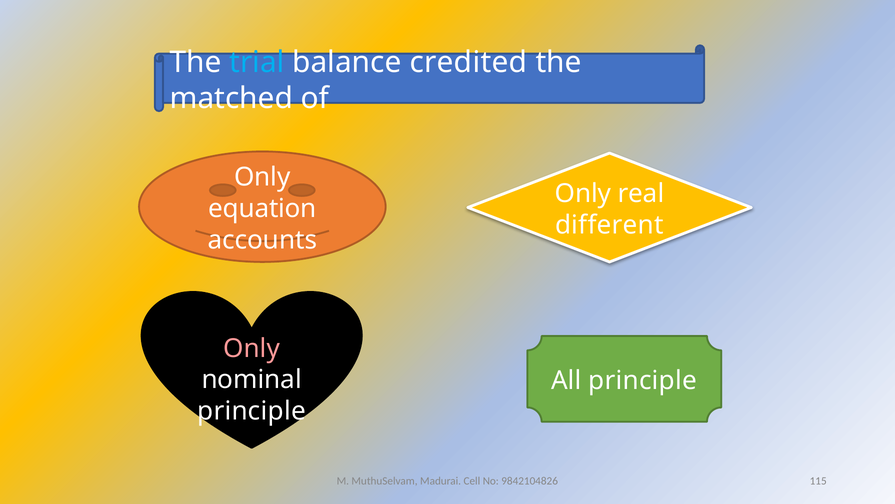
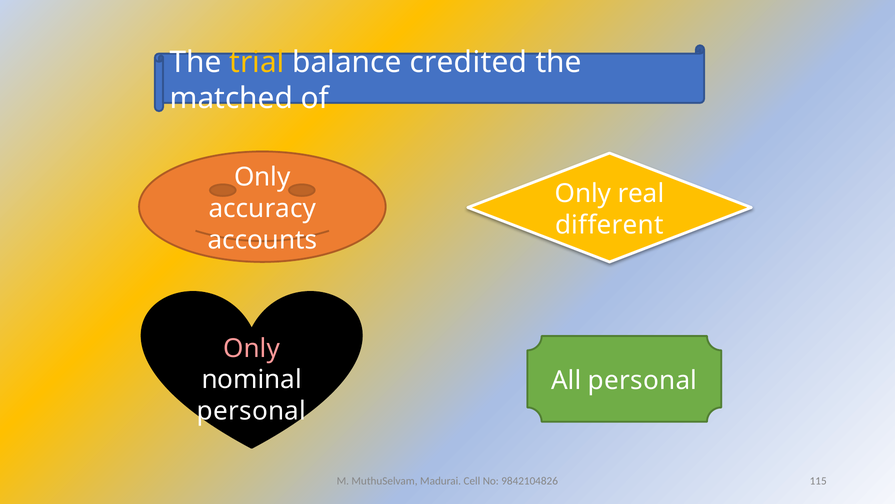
trial colour: light blue -> yellow
equation: equation -> accuracy
All principle: principle -> personal
principle at (252, 411): principle -> personal
